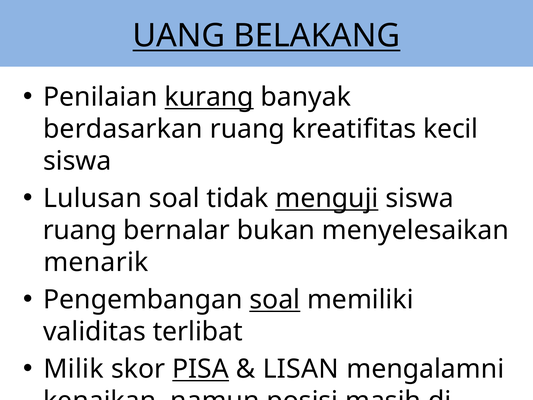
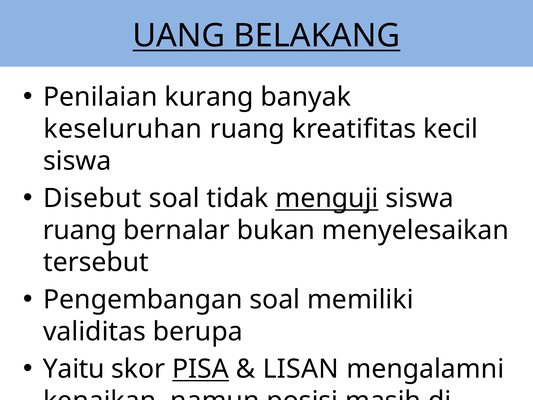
kurang underline: present -> none
berdasarkan: berdasarkan -> keseluruhan
Lulusan: Lulusan -> Disebut
menarik: menarik -> tersebut
soal at (275, 300) underline: present -> none
terlibat: terlibat -> berupa
Milik: Milik -> Yaitu
